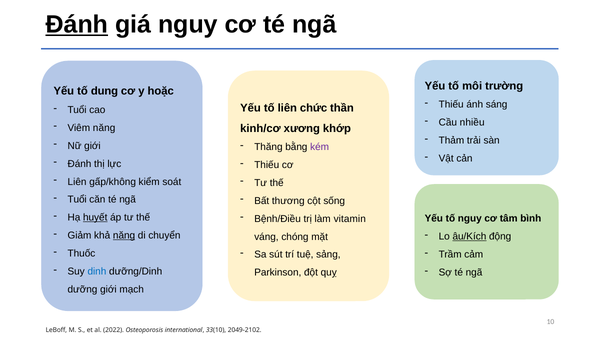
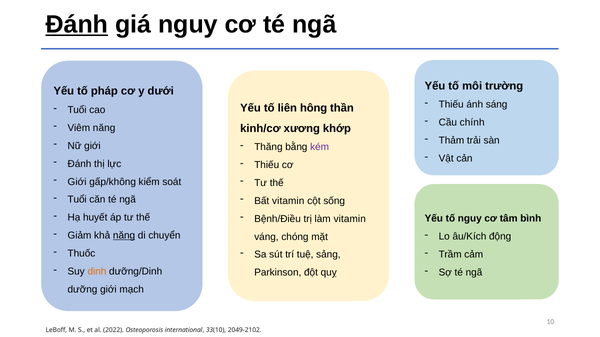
dung: dung -> pháp
hoặc: hoặc -> dưới
chức: chức -> hông
nhiều: nhiều -> chính
Liên at (77, 182): Liên -> Giới
Bất thương: thương -> vitamin
huyết underline: present -> none
âu/Kích underline: present -> none
dinh colour: blue -> orange
